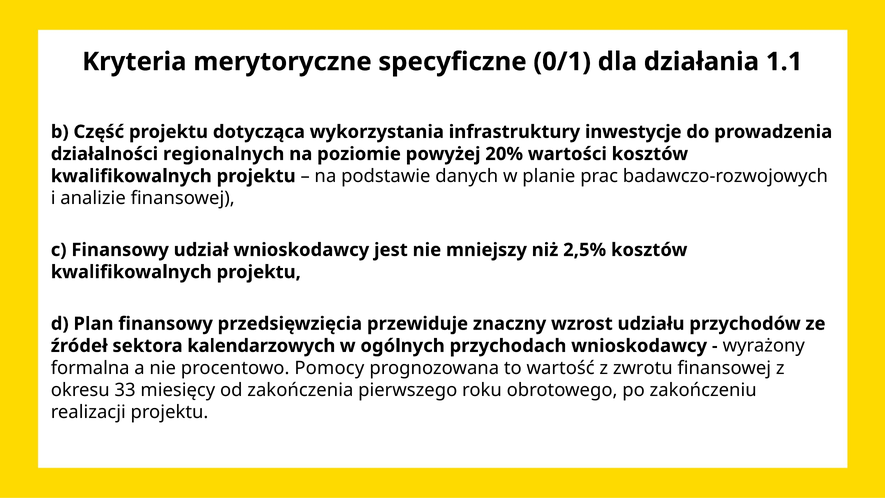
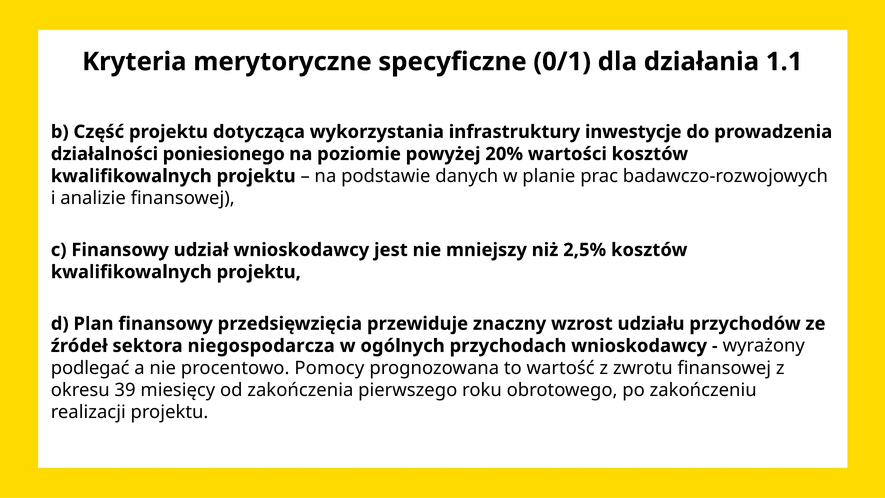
regionalnych: regionalnych -> poniesionego
kalendarzowych: kalendarzowych -> niegospodarcza
formalna: formalna -> podlegać
33: 33 -> 39
